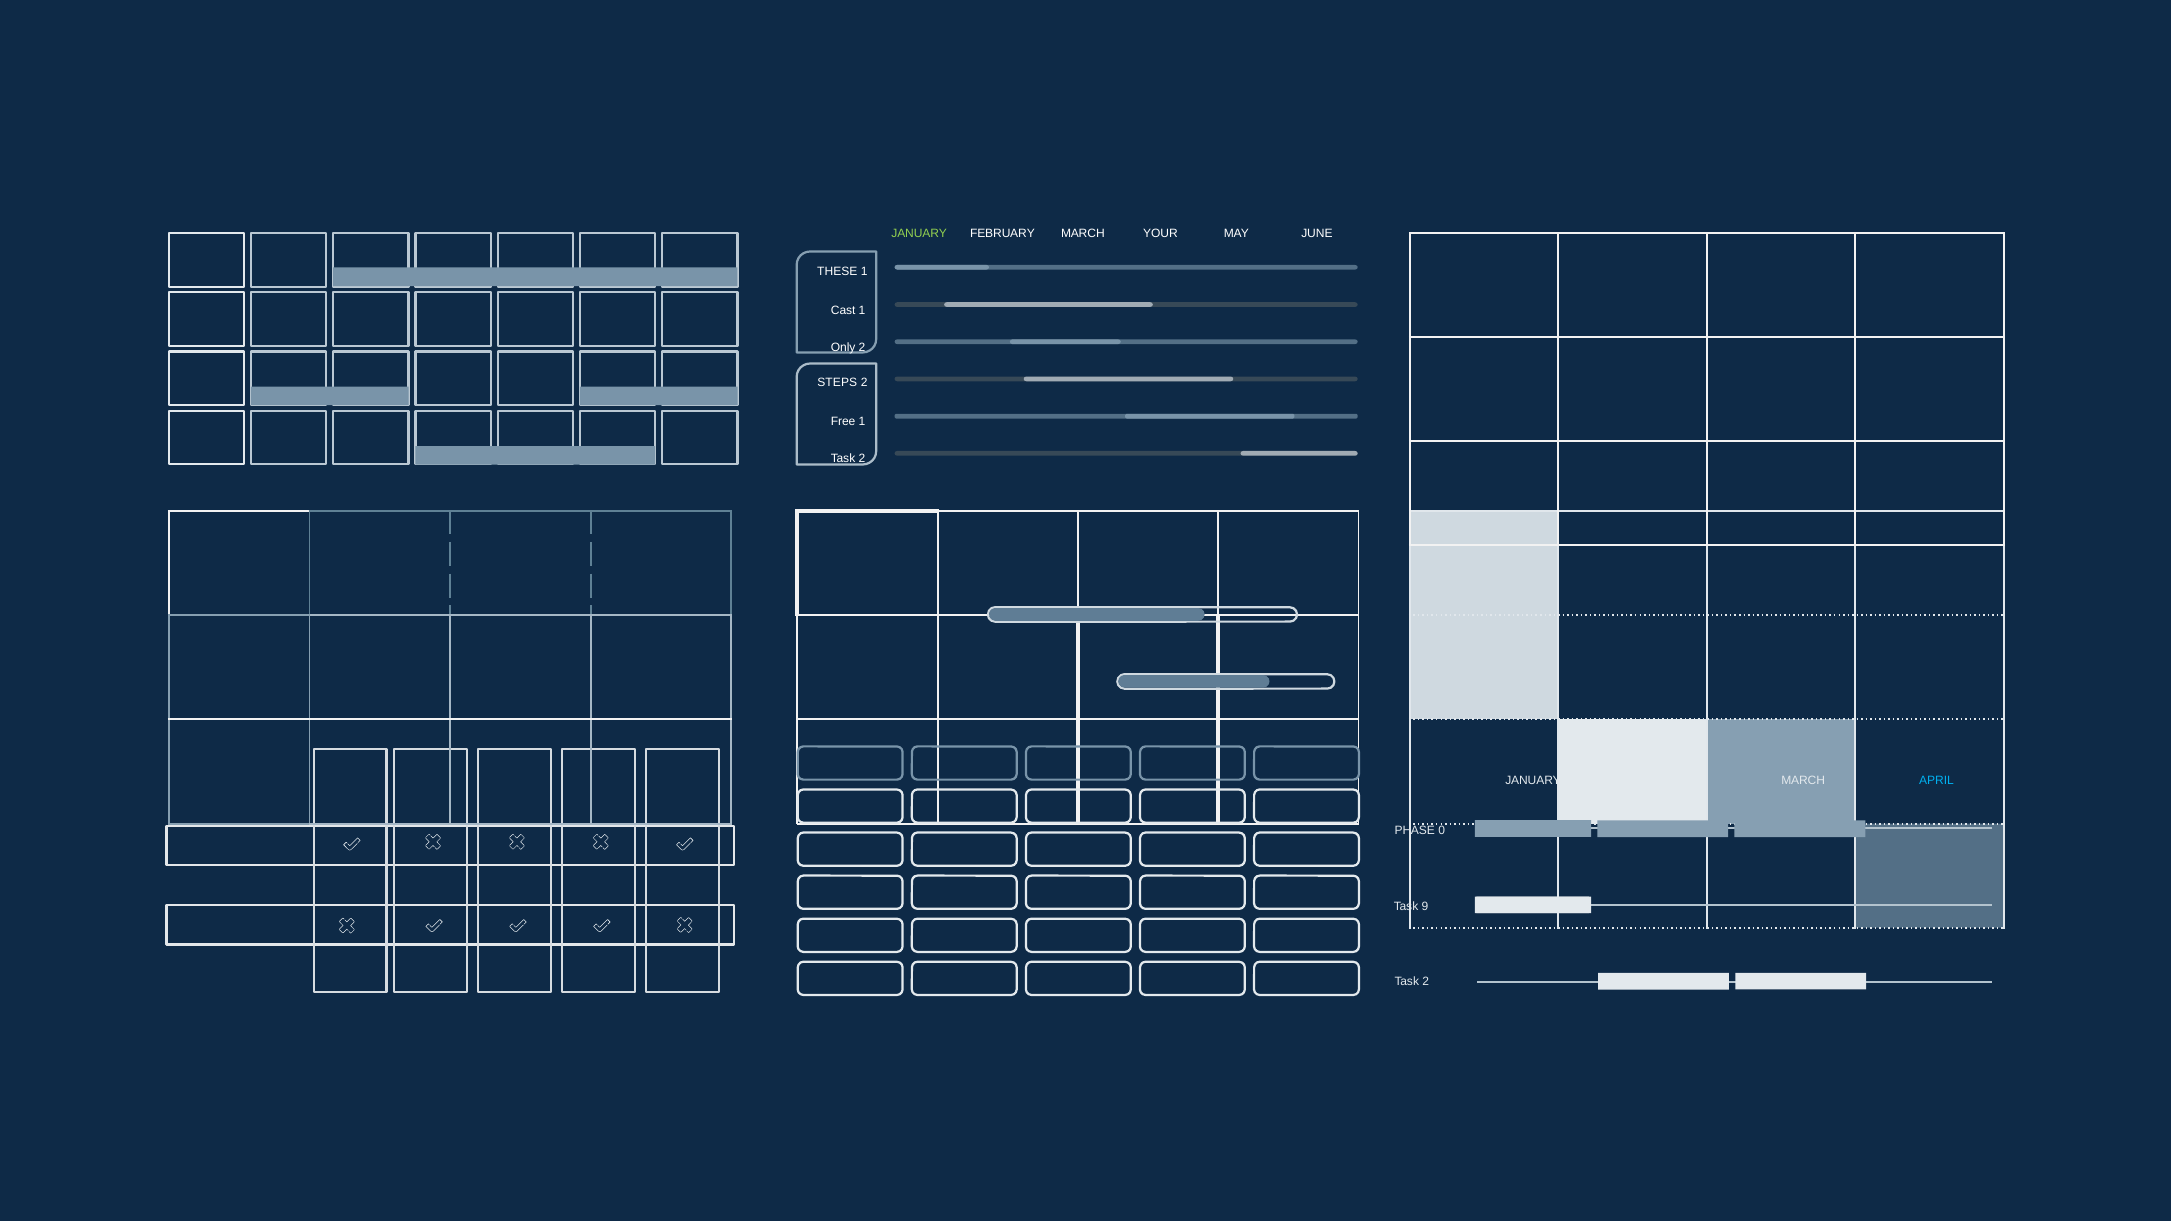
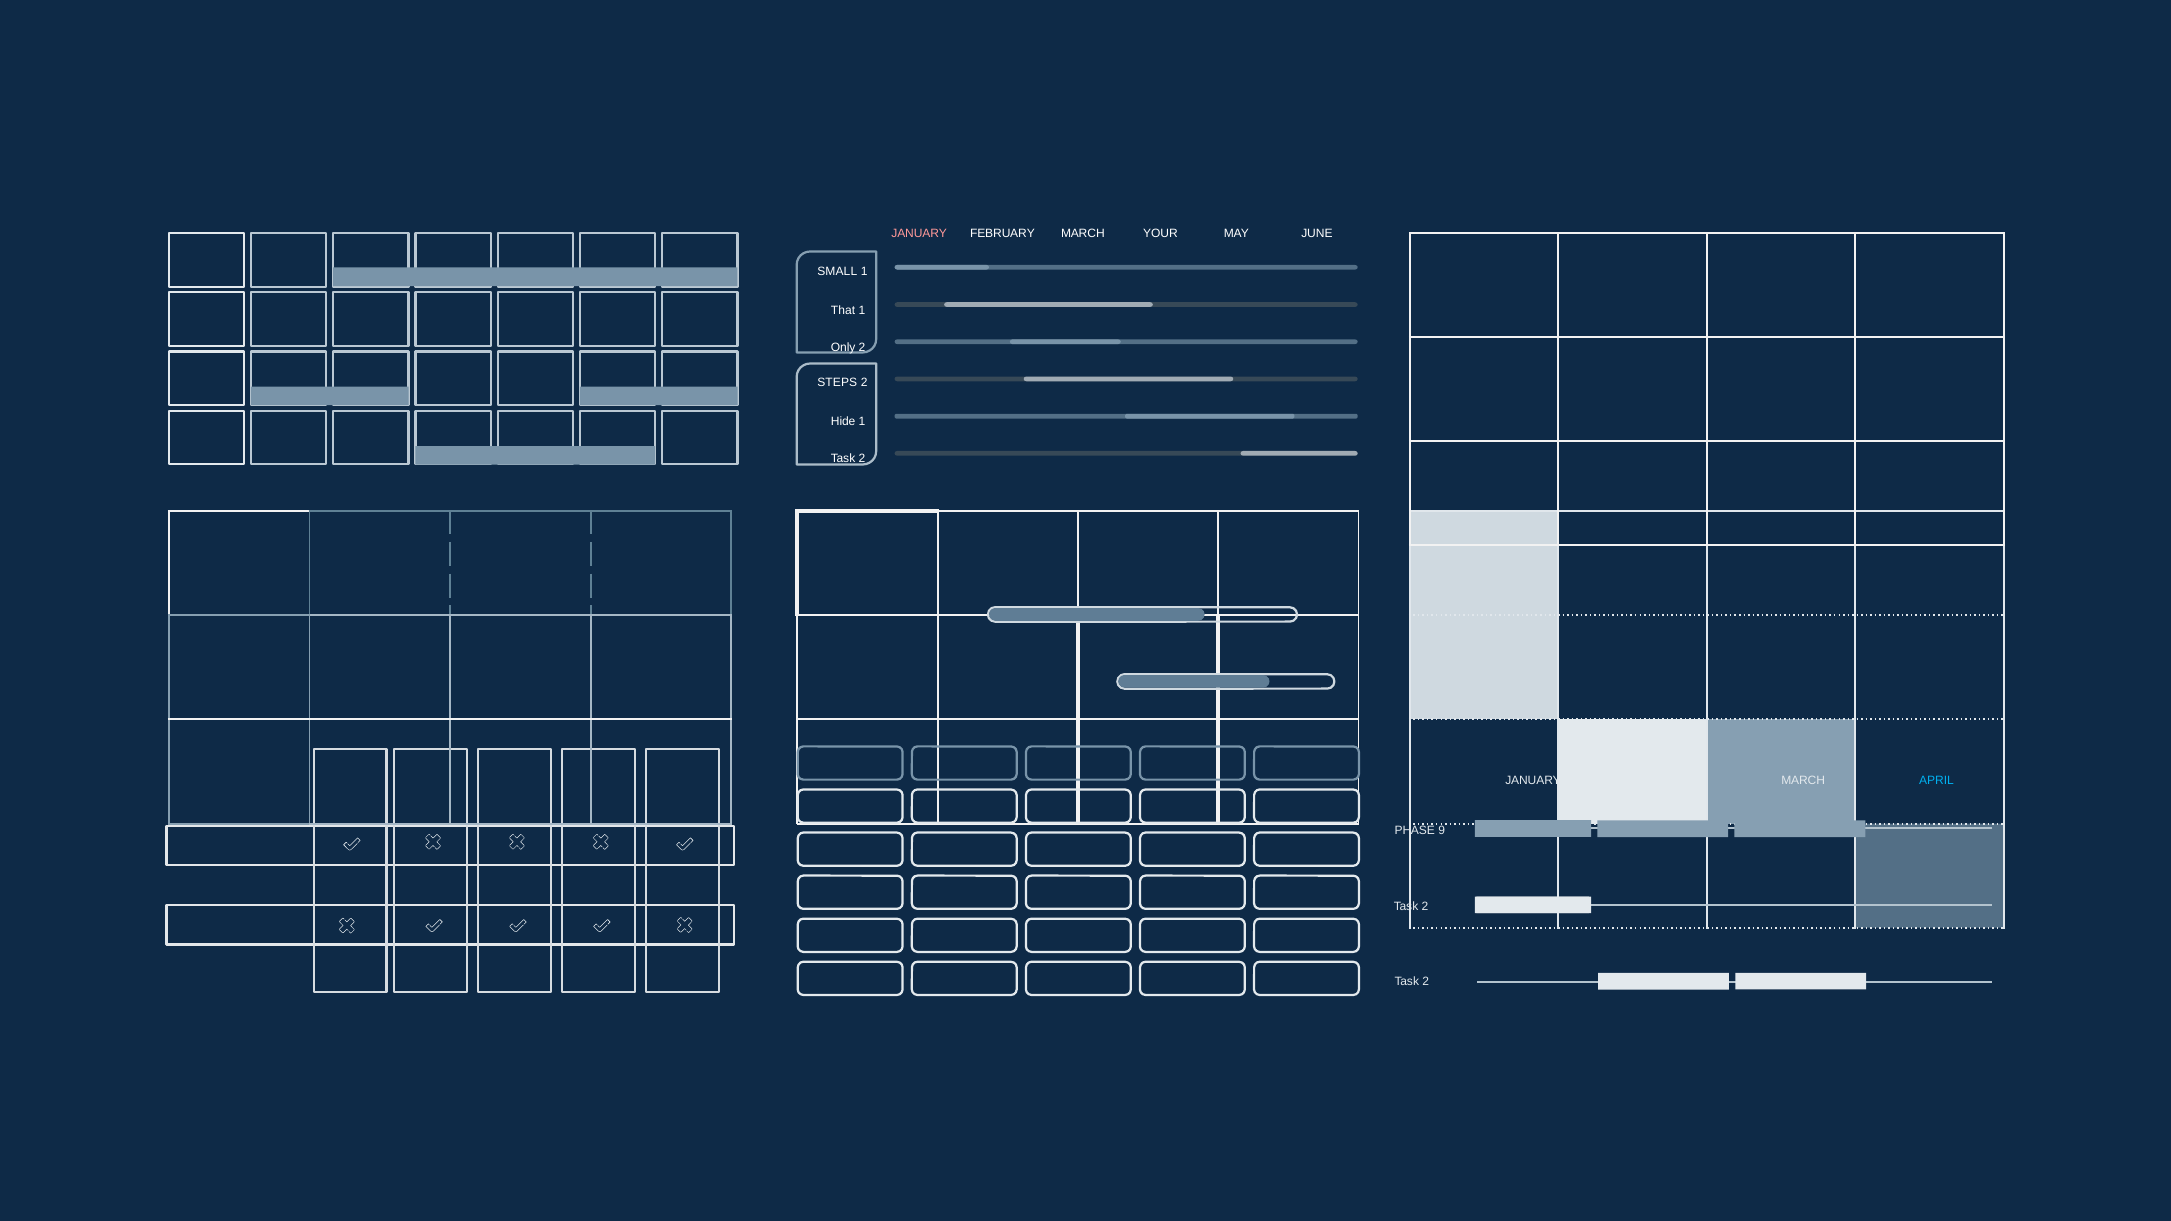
JANUARY at (919, 234) colour: light green -> pink
THESE: THESE -> SMALL
Cast: Cast -> That
Free: Free -> Hide
0: 0 -> 9
9 at (1425, 907): 9 -> 2
